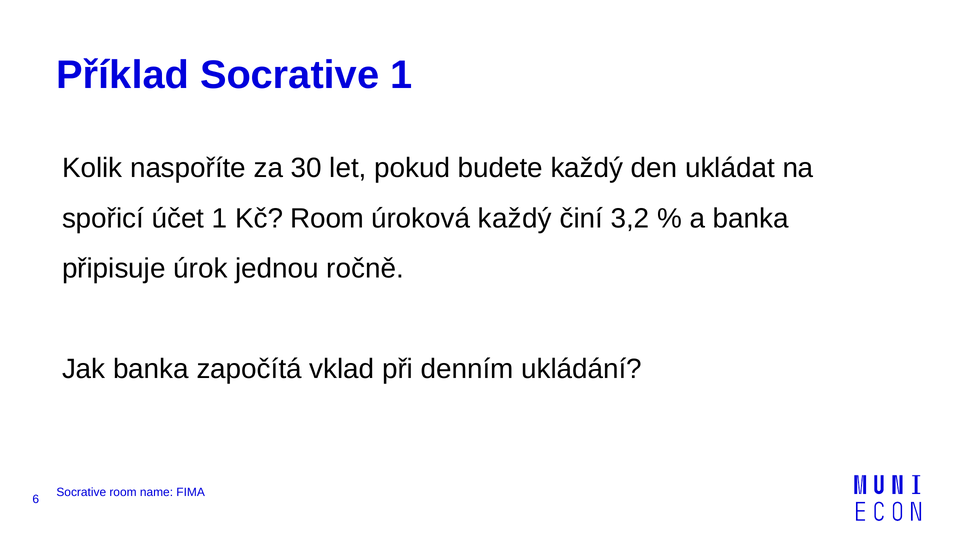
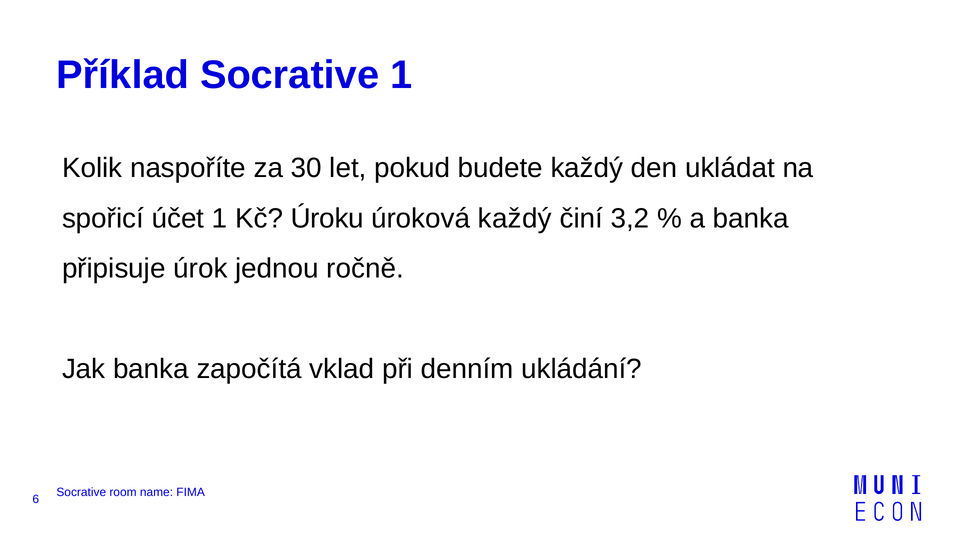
Kč Room: Room -> Úroku
